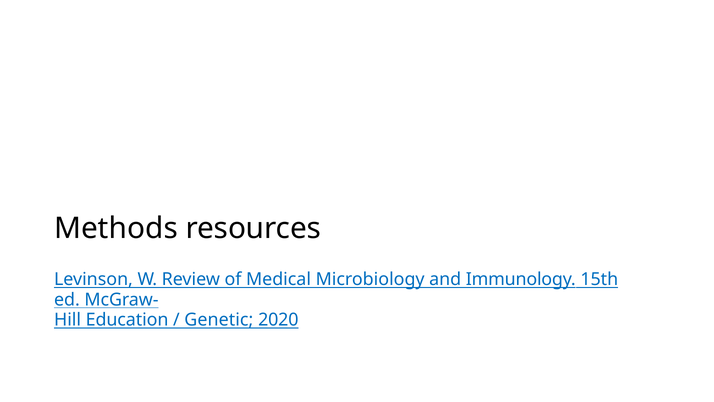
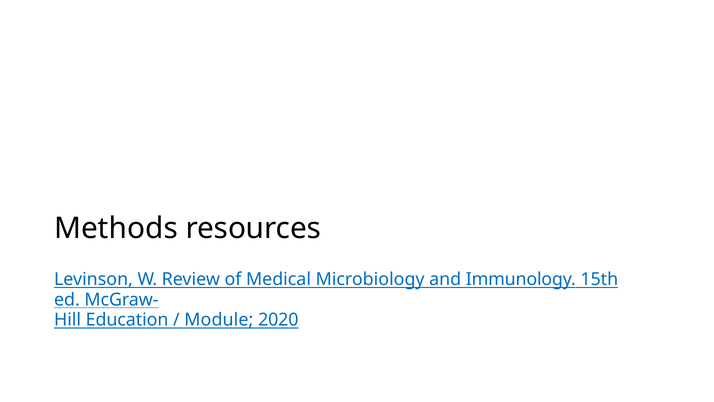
Genetic: Genetic -> Module
